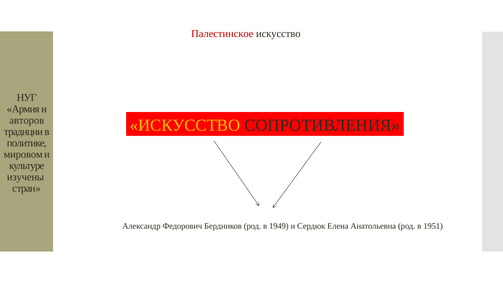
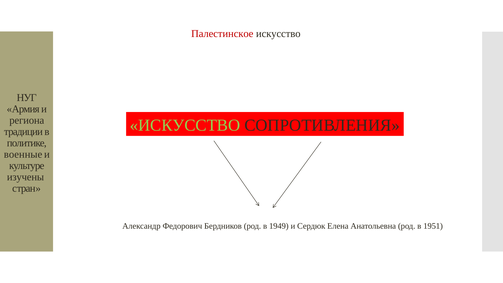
авторов: авторов -> региона
ИСКУССТВО at (185, 125) colour: yellow -> light green
мировом: мировом -> военные
